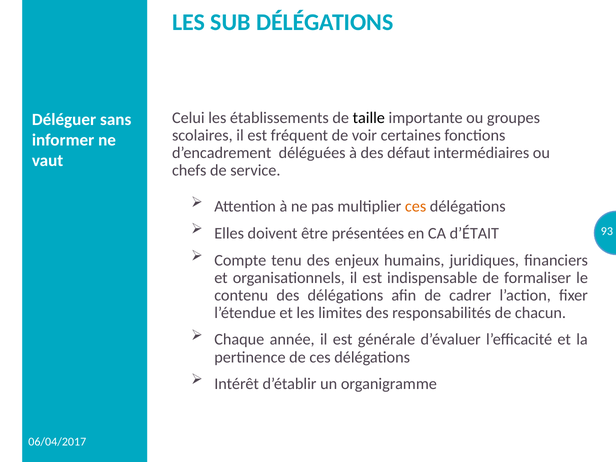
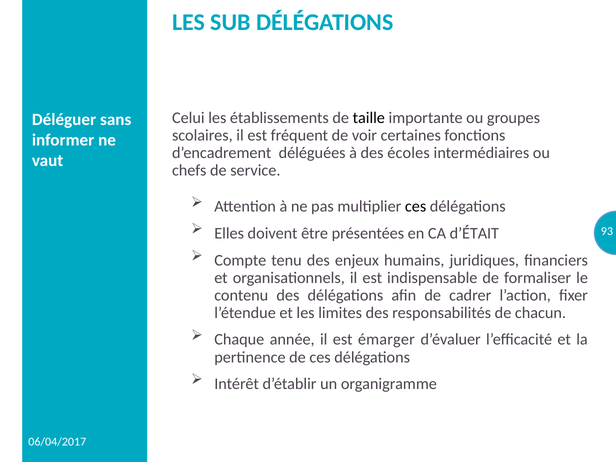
défaut: défaut -> écoles
ces at (416, 207) colour: orange -> black
générale: générale -> émarger
